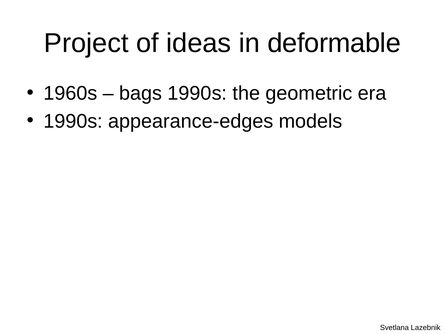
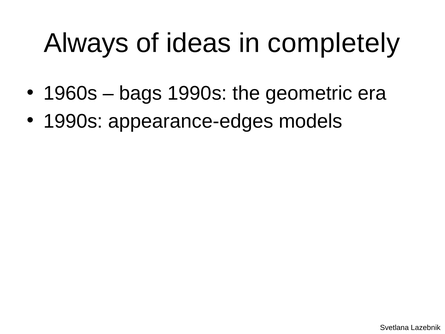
Project: Project -> Always
deformable: deformable -> completely
